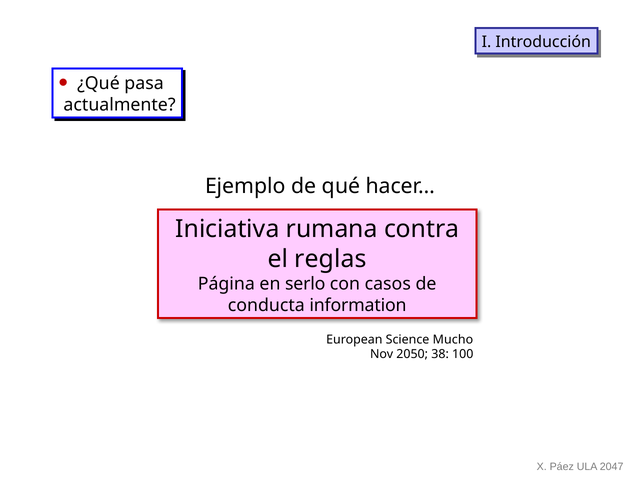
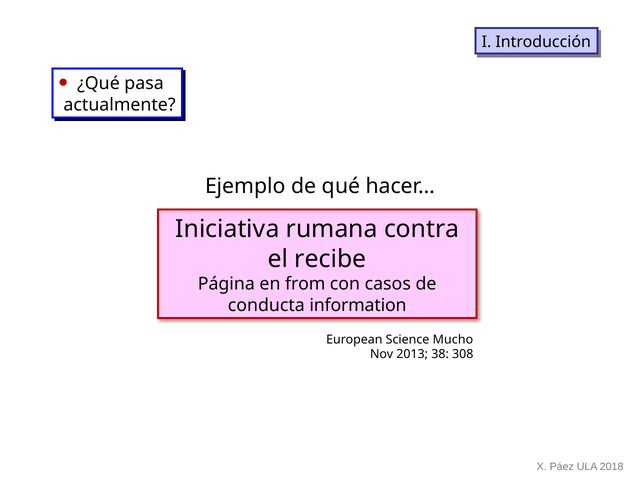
reglas: reglas -> recibe
serlo: serlo -> from
2050: 2050 -> 2013
100: 100 -> 308
2047: 2047 -> 2018
